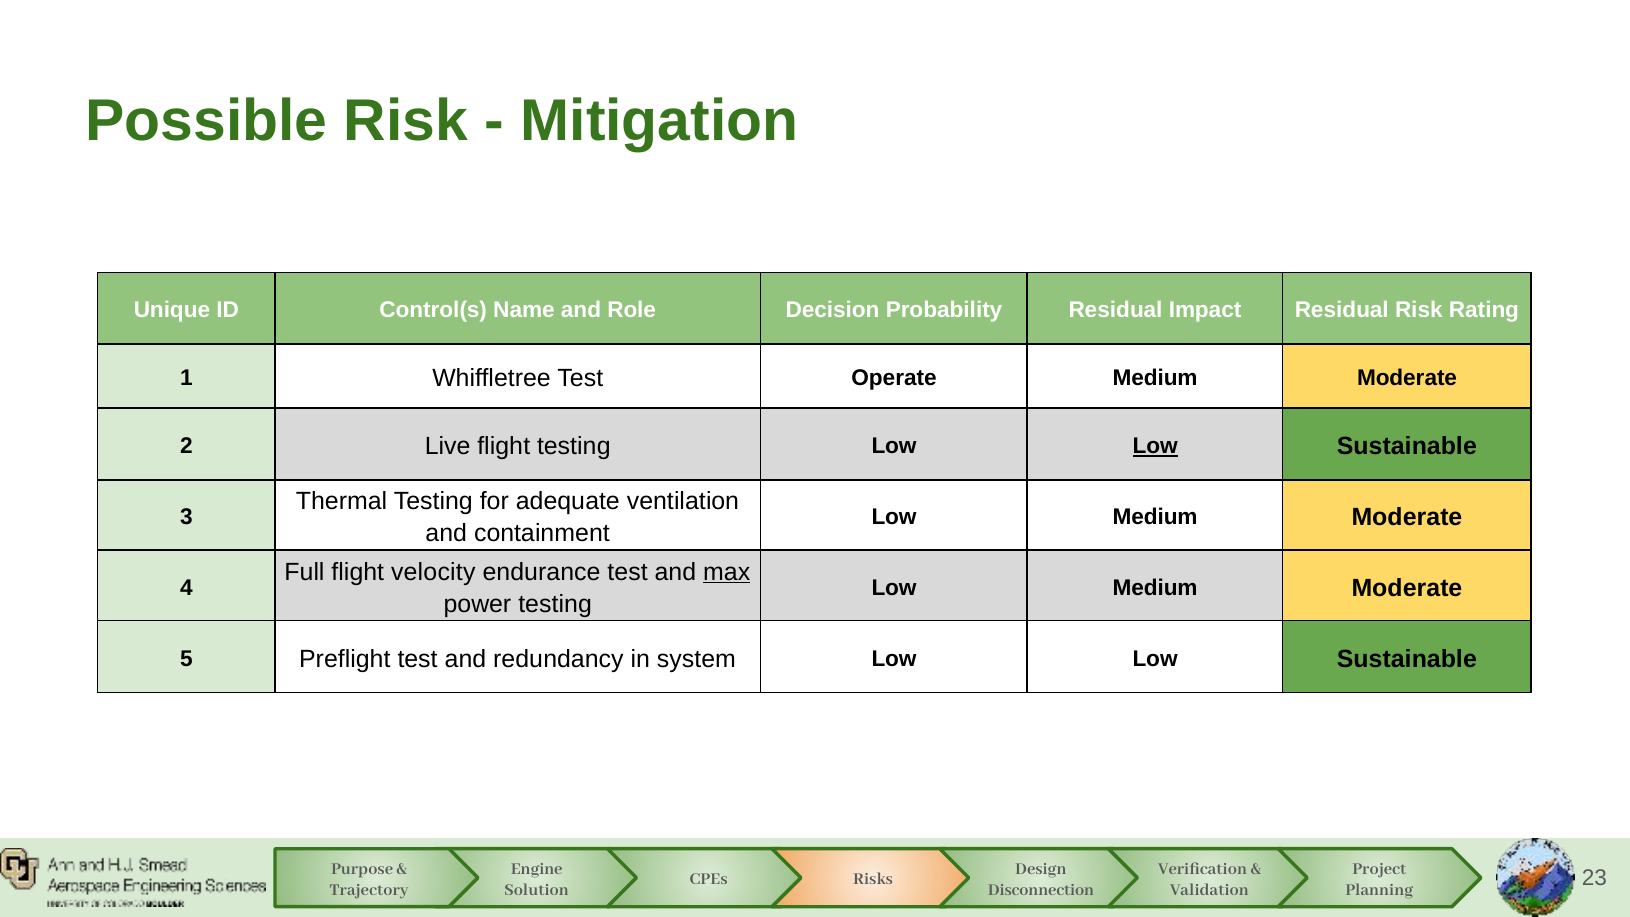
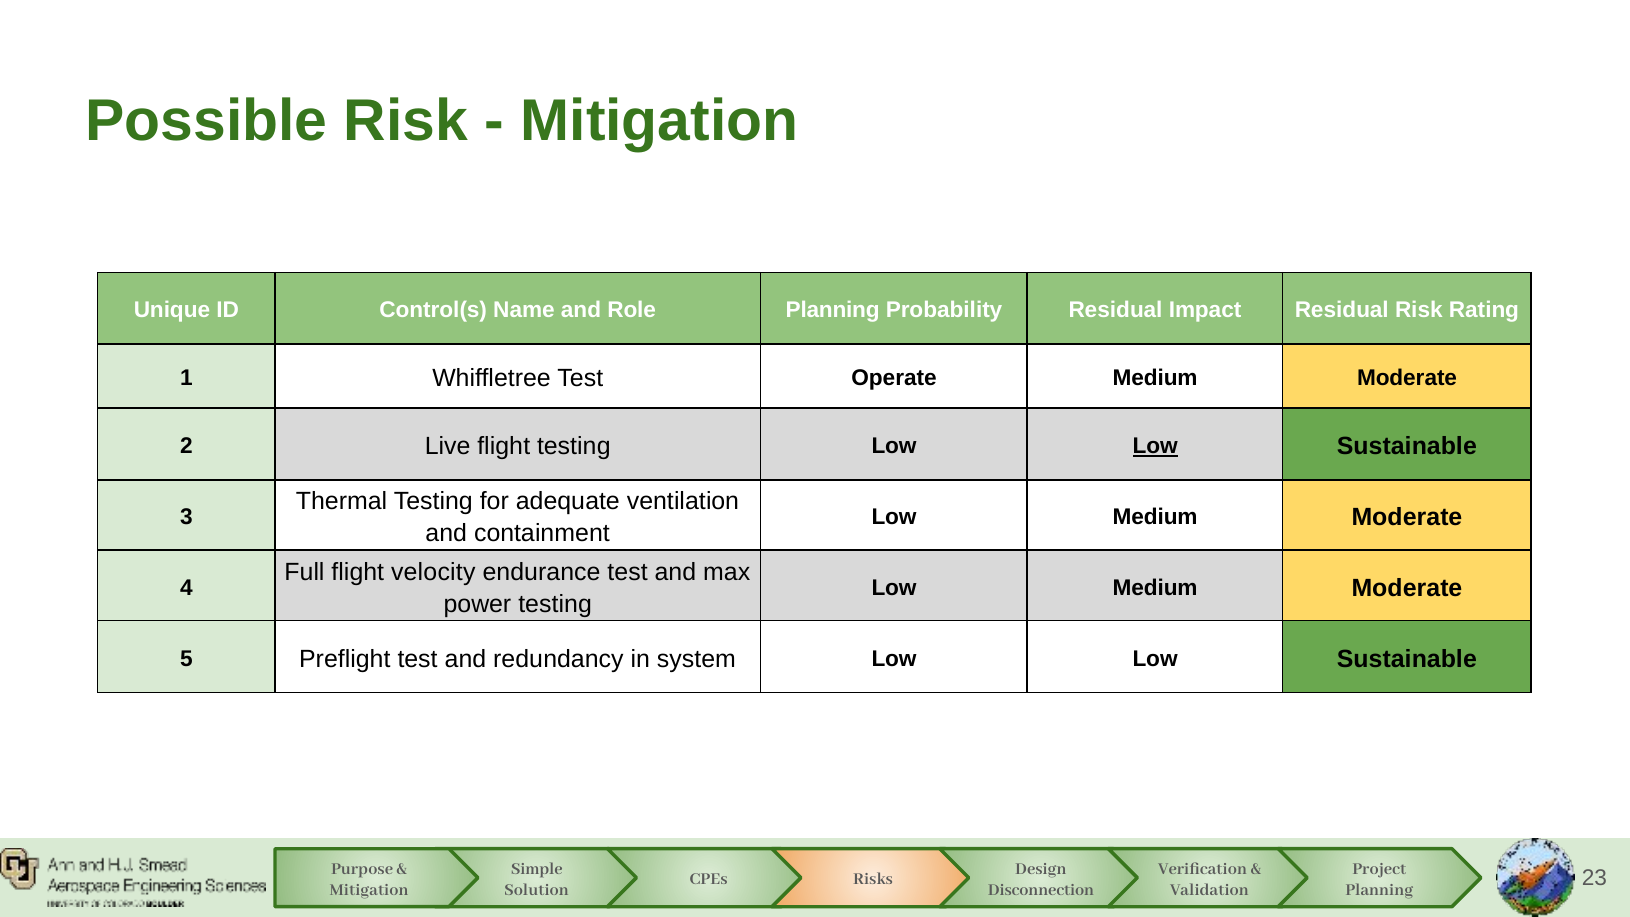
Role Decision: Decision -> Planning
max underline: present -> none
Engine: Engine -> Simple
Trajectory at (369, 890): Trajectory -> Mitigation
